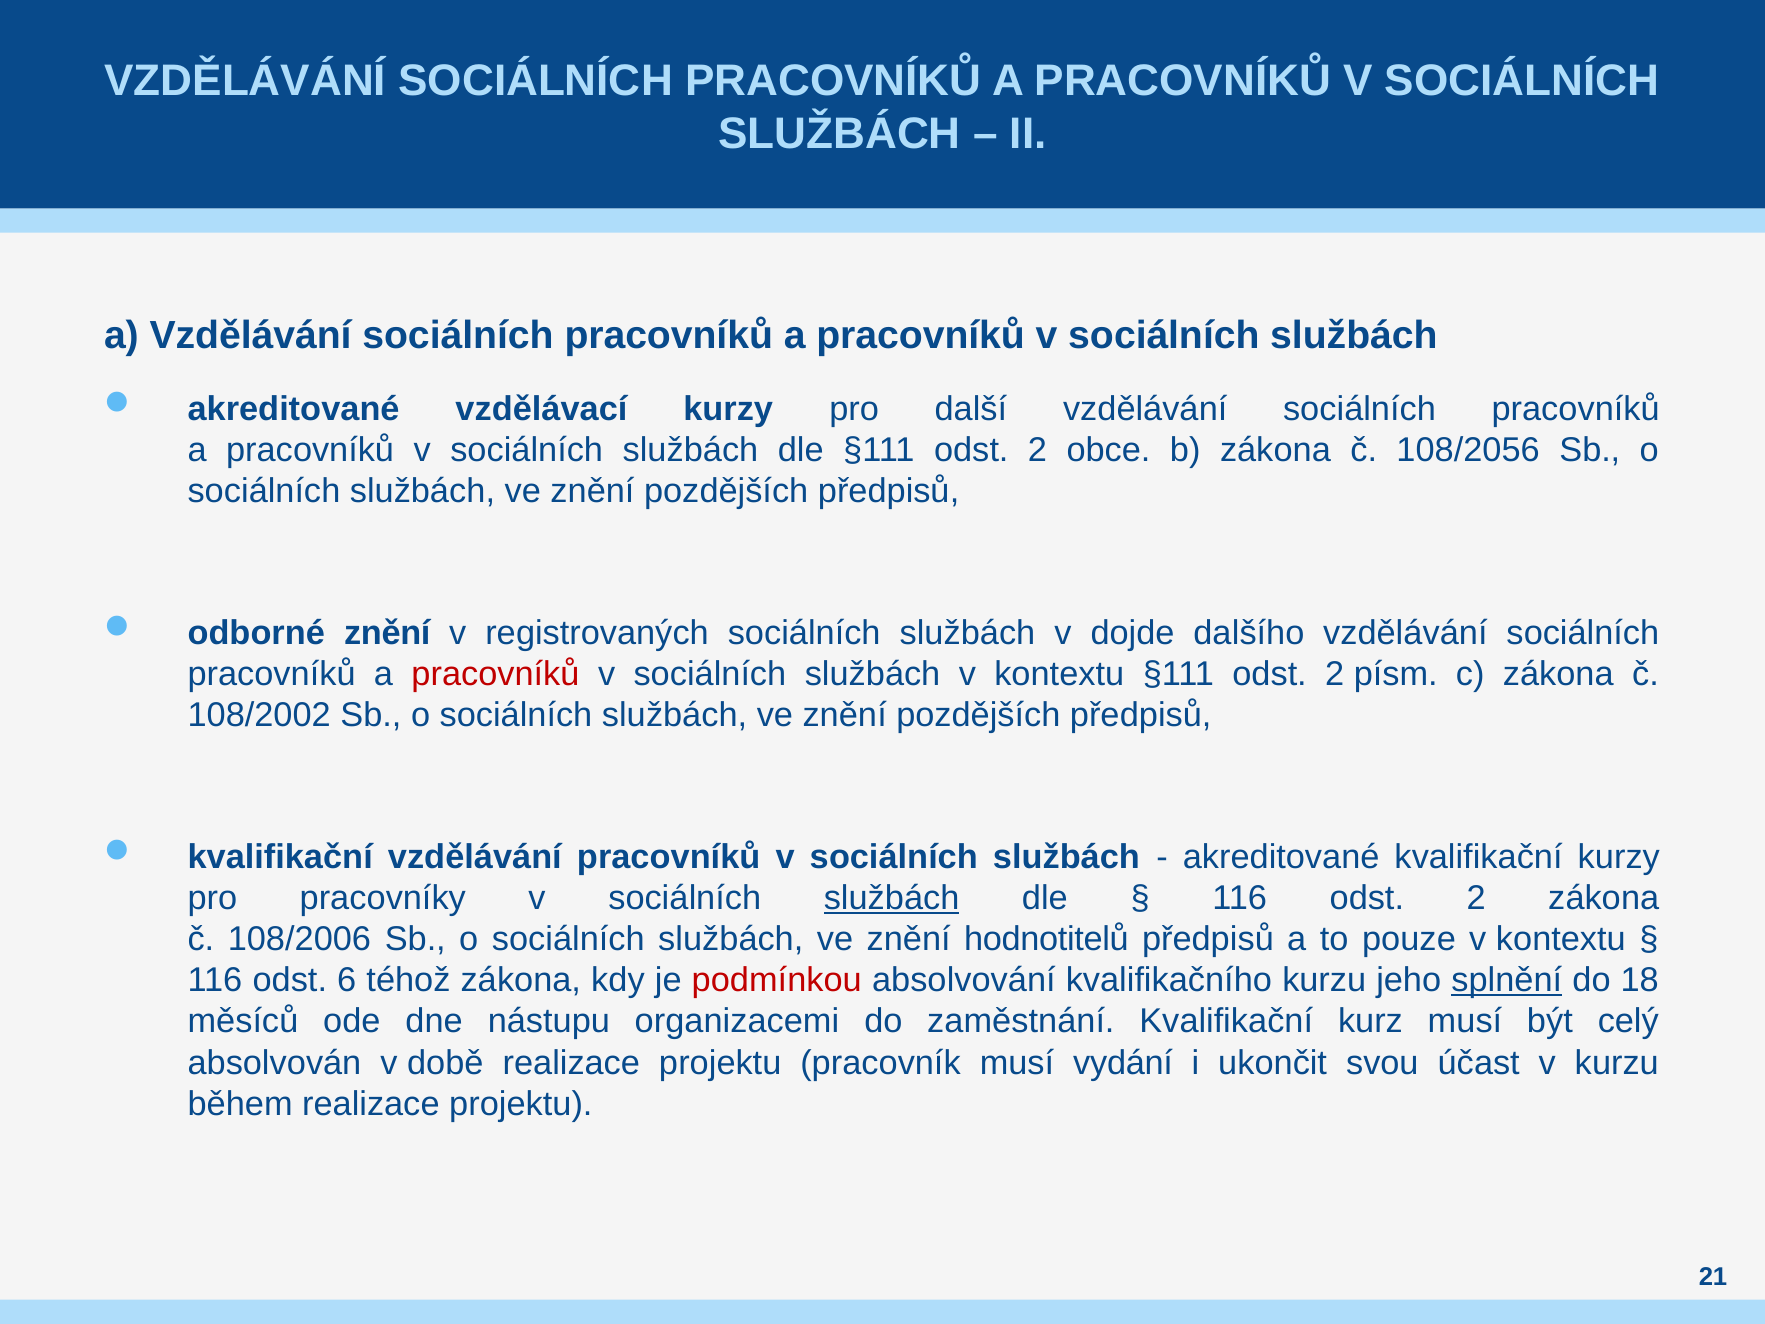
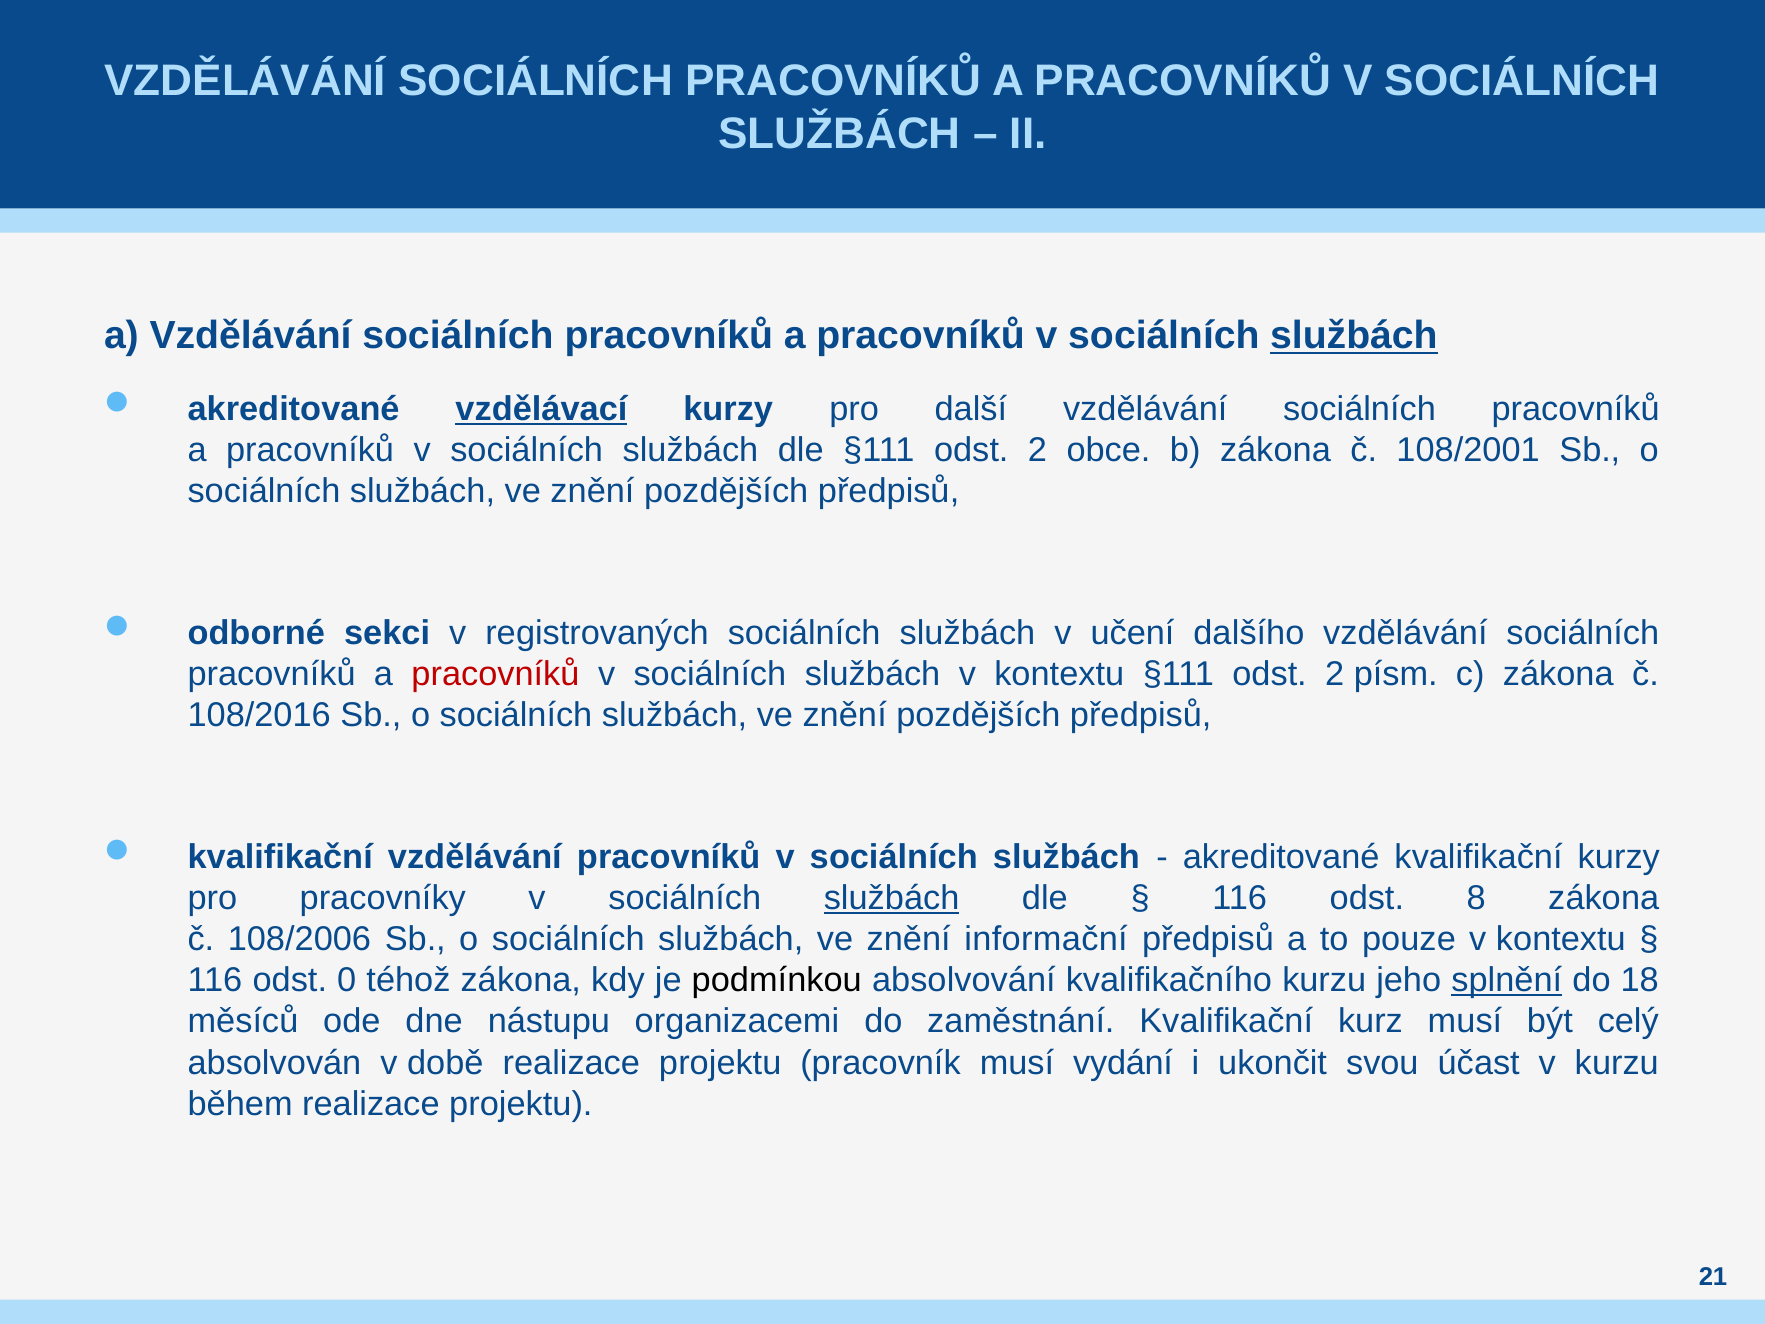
službách at (1354, 336) underline: none -> present
vzdělávací underline: none -> present
108/2056: 108/2056 -> 108/2001
odborné znění: znění -> sekci
dojde: dojde -> učení
108/2002: 108/2002 -> 108/2016
116 odst 2: 2 -> 8
hodnotitelů: hodnotitelů -> informační
6: 6 -> 0
podmínkou colour: red -> black
